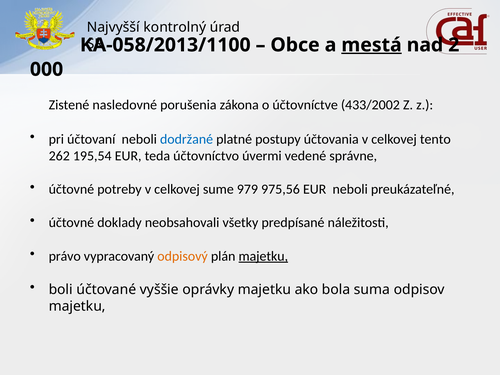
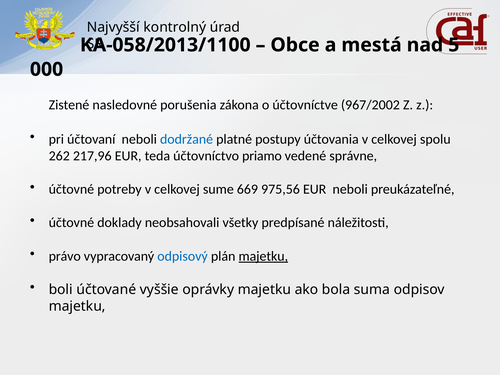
mestá underline: present -> none
2: 2 -> 5
433/2002: 433/2002 -> 967/2002
tento: tento -> spolu
195,54: 195,54 -> 217,96
úvermi: úvermi -> priamo
979: 979 -> 669
odpisový colour: orange -> blue
